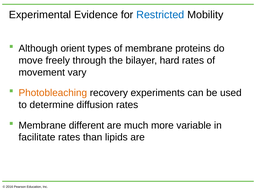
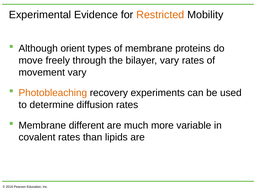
Restricted colour: blue -> orange
bilayer hard: hard -> vary
facilitate: facilitate -> covalent
